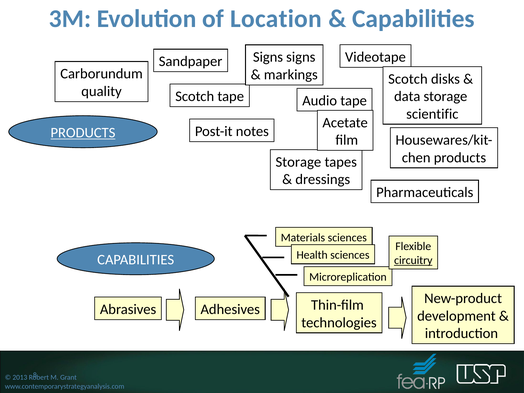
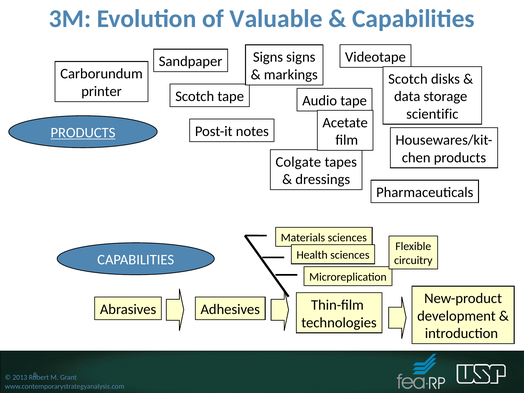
Location: Location -> Valuable
quality: quality -> printer
Storage at (298, 162): Storage -> Colgate
circuitry underline: present -> none
